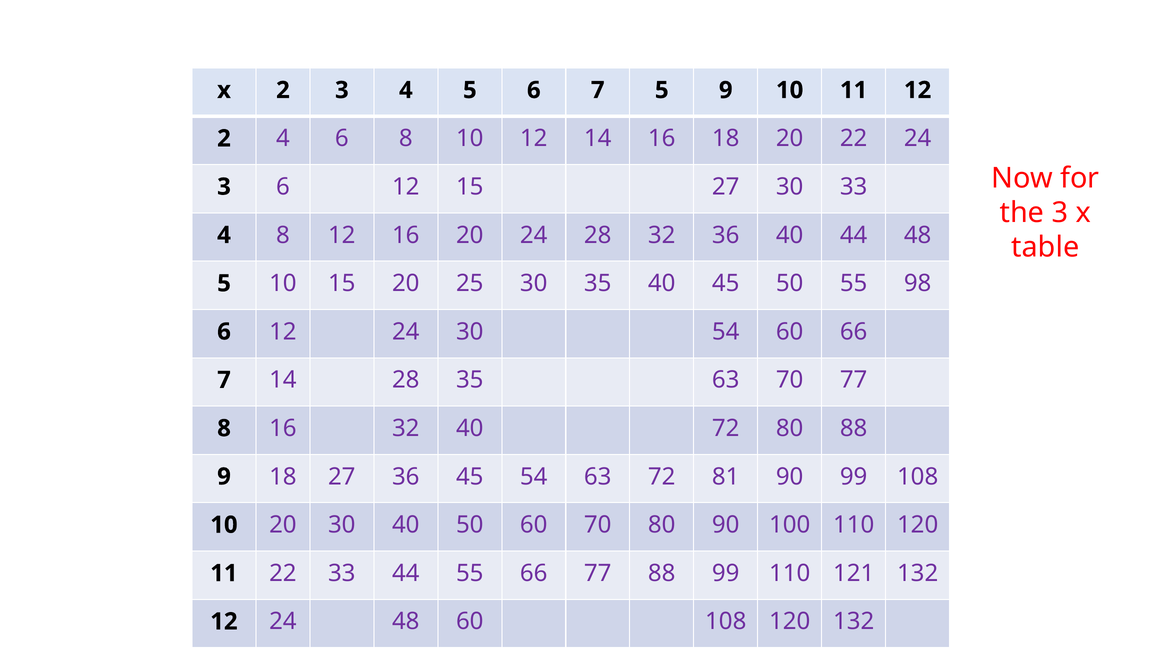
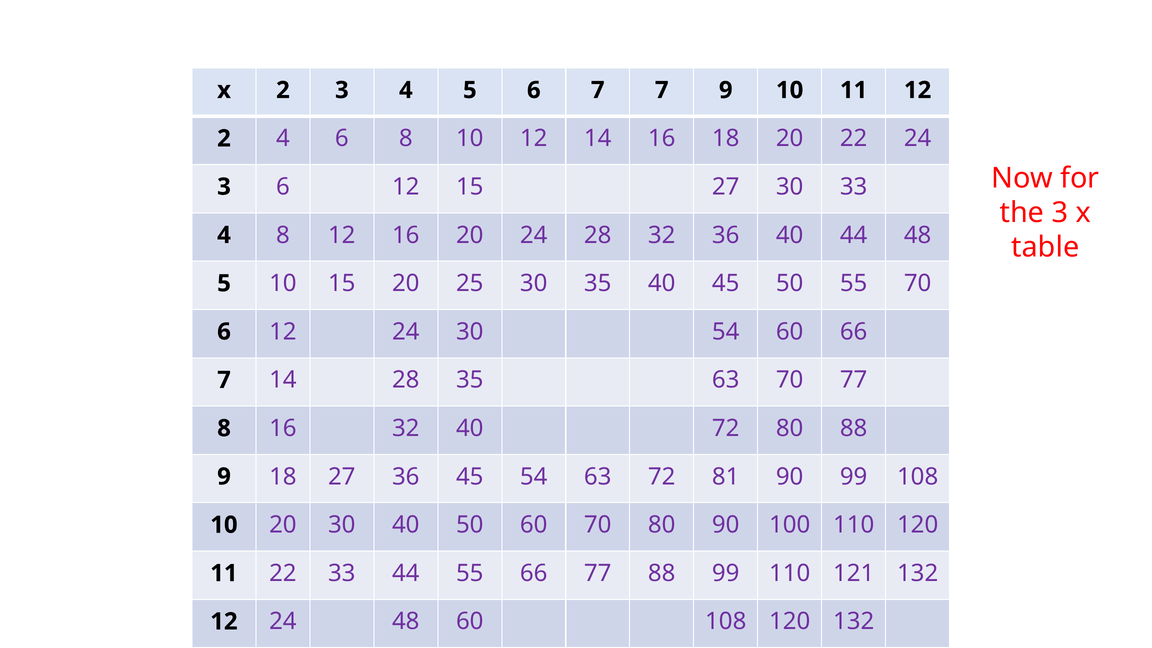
7 5: 5 -> 7
55 98: 98 -> 70
